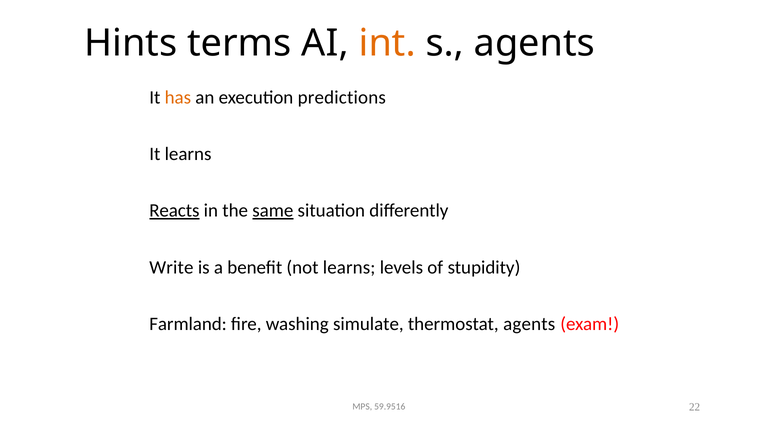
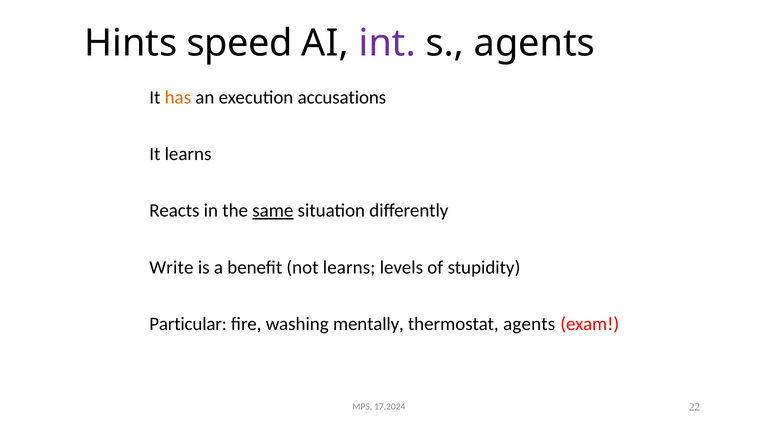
terms: terms -> speed
int colour: orange -> purple
predictions: predictions -> accusations
Reacts underline: present -> none
Farmland: Farmland -> Particular
simulate: simulate -> mentally
59.9516: 59.9516 -> 17.2024
